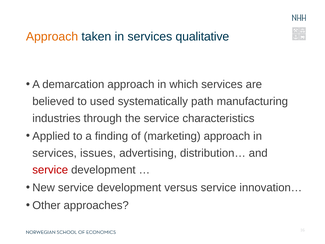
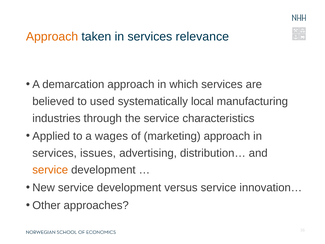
qualitative: qualitative -> relevance
path: path -> local
finding: finding -> wages
service at (50, 170) colour: red -> orange
